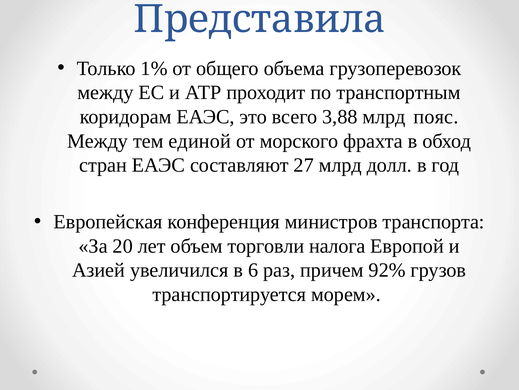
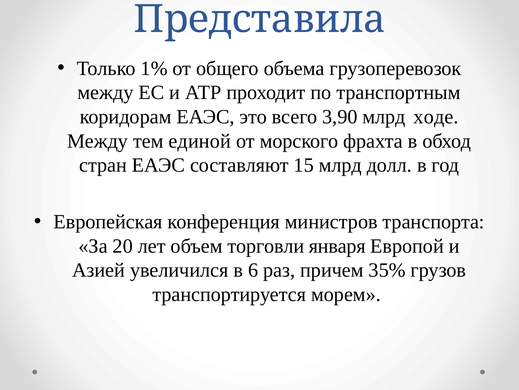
3,88: 3,88 -> 3,90
пояс: пояс -> ходе
27: 27 -> 15
налога: налога -> января
92%: 92% -> 35%
